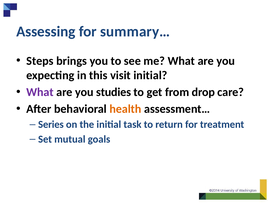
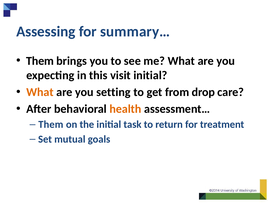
Steps at (40, 61): Steps -> Them
What at (40, 92) colour: purple -> orange
studies: studies -> setting
Series at (51, 124): Series -> Them
